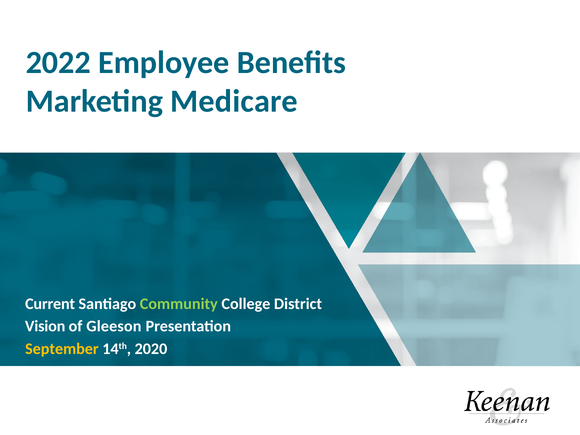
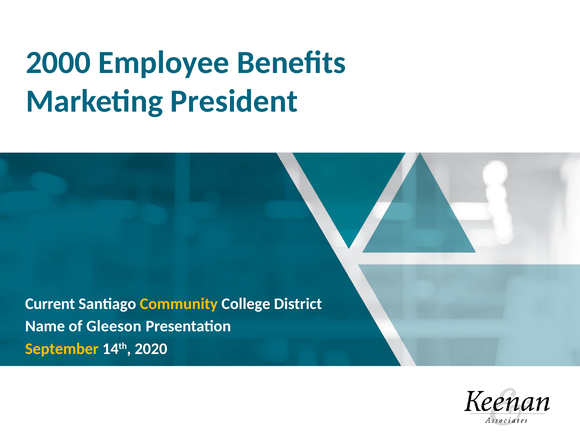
2022: 2022 -> 2000
Medicare: Medicare -> President
Community colour: light green -> yellow
Vision: Vision -> Name
